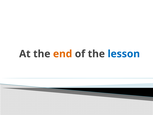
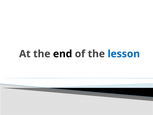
end colour: orange -> black
